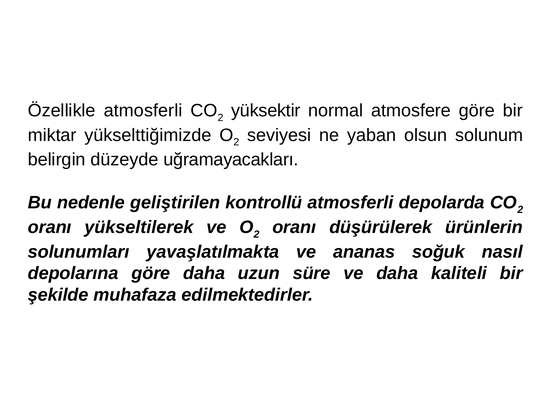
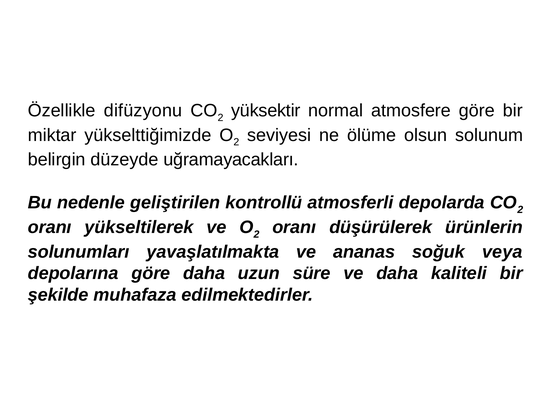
Özellikle atmosferli: atmosferli -> difüzyonu
yaban: yaban -> ölüme
nasıl: nasıl -> veya
